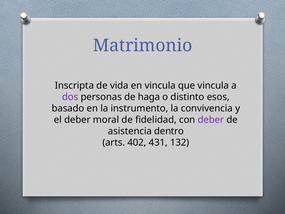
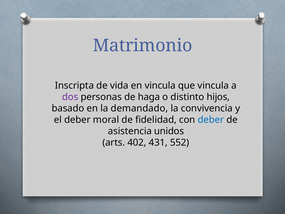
esos: esos -> hijos
instrumento: instrumento -> demandado
deber at (211, 120) colour: purple -> blue
dentro: dentro -> unidos
132: 132 -> 552
